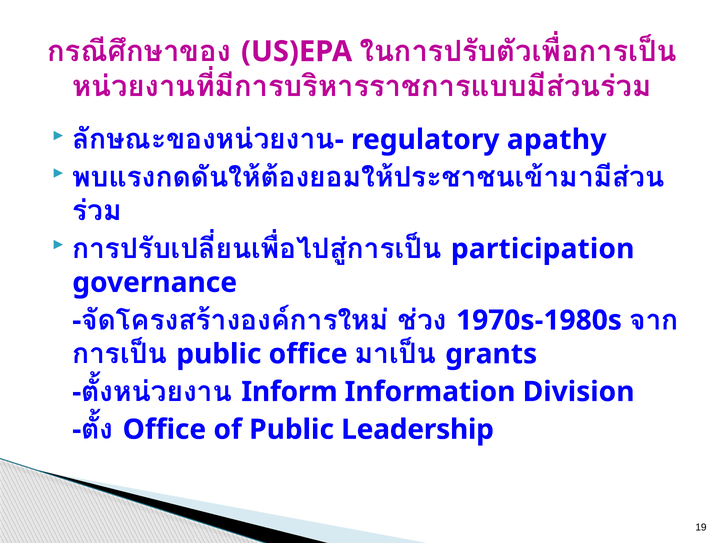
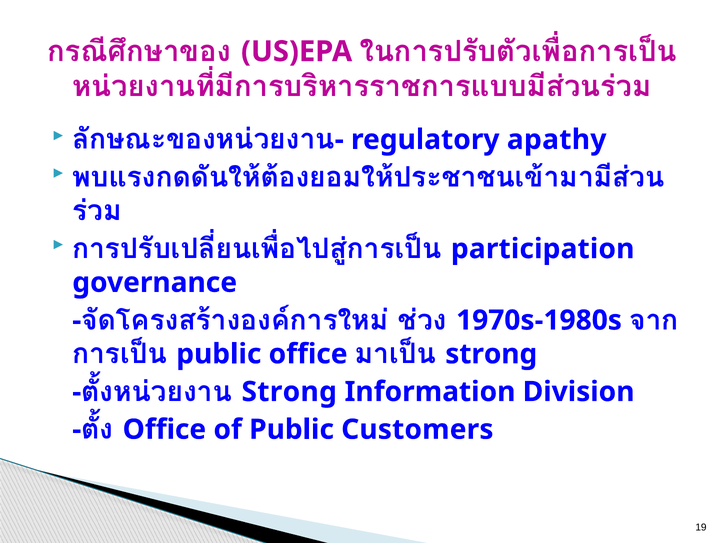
grants at (491, 354): grants -> strong
Inform at (289, 392): Inform -> Strong
Leadership: Leadership -> Customers
